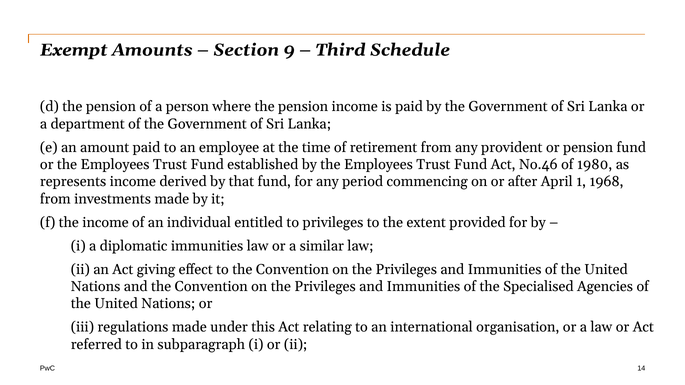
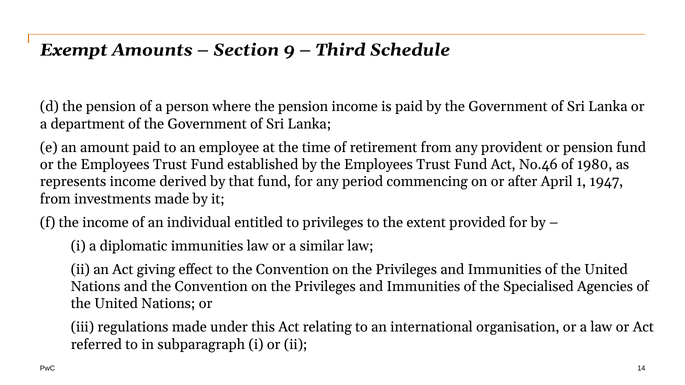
1968: 1968 -> 1947
